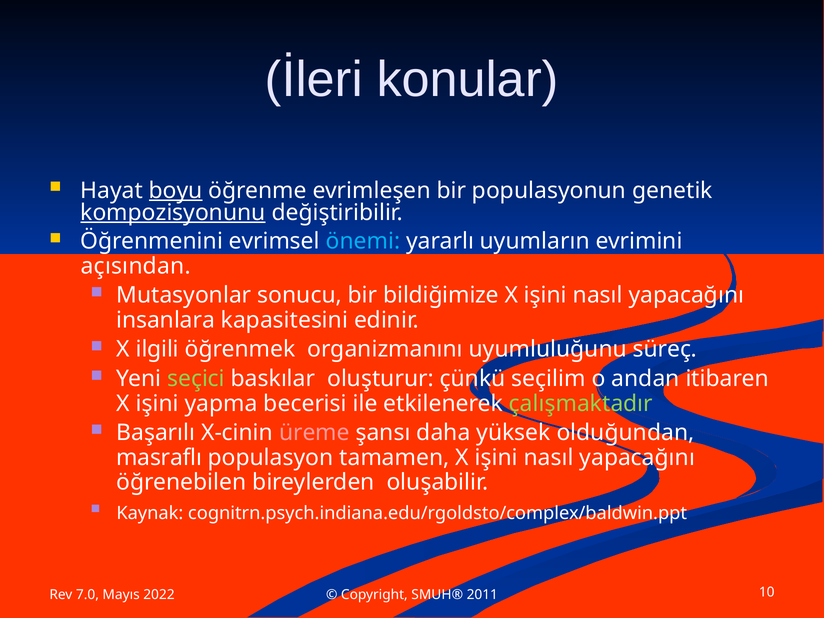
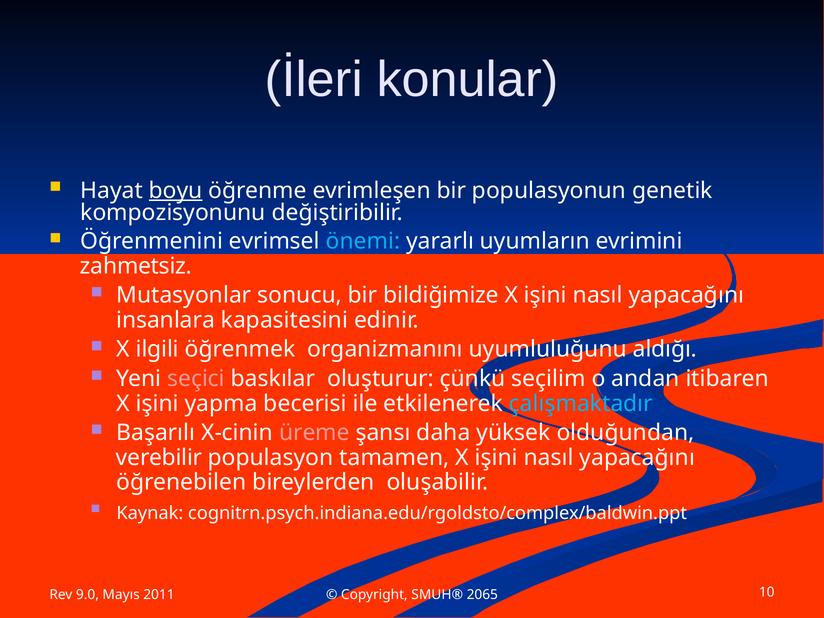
kompozisyonunu underline: present -> none
açısından: açısından -> zahmetsiz
süreç: süreç -> aldığı
seçici colour: light green -> pink
çalışmaktadır colour: light green -> light blue
masraflı: masraflı -> verebilir
7.0: 7.0 -> 9.0
2022: 2022 -> 2011
2011: 2011 -> 2065
